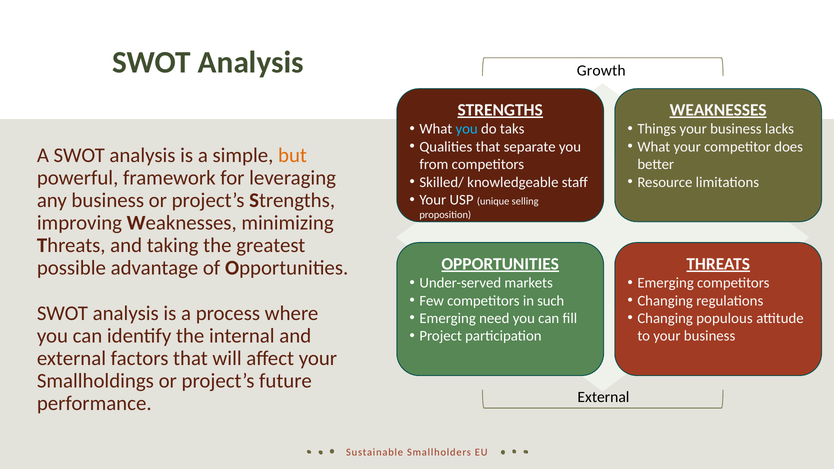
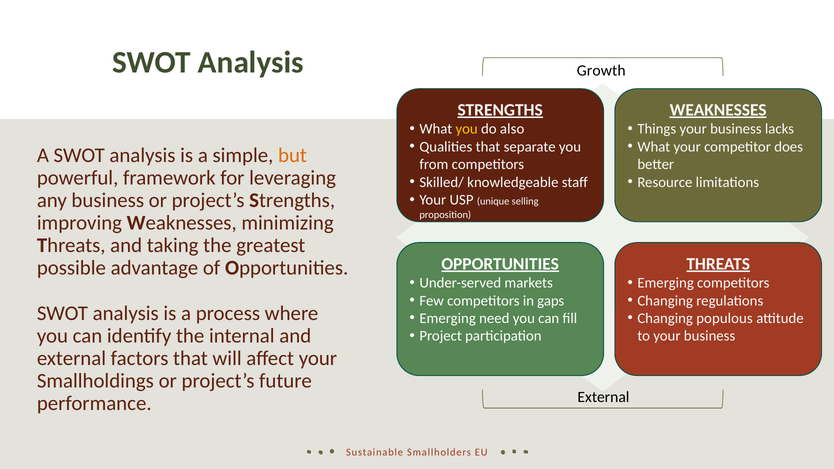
you at (467, 129) colour: light blue -> yellow
taks: taks -> also
such: such -> gaps
